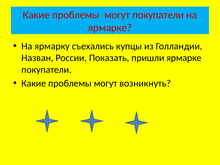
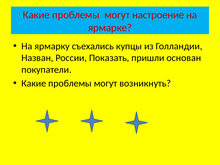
могут покупатели: покупатели -> настроение
пришли ярмарке: ярмарке -> основан
